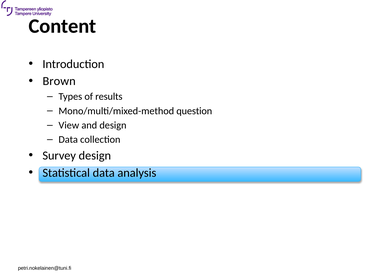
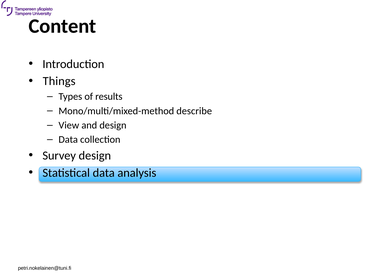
Brown: Brown -> Things
question: question -> describe
